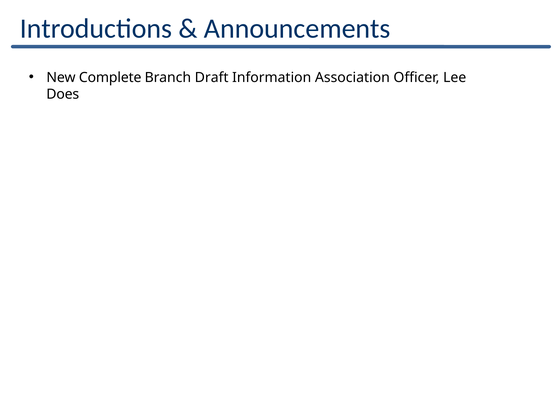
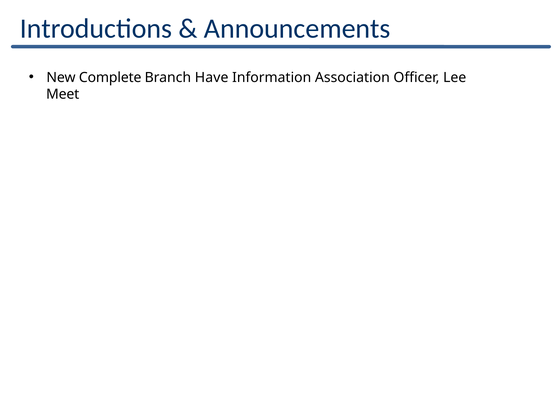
Draft: Draft -> Have
Does: Does -> Meet
